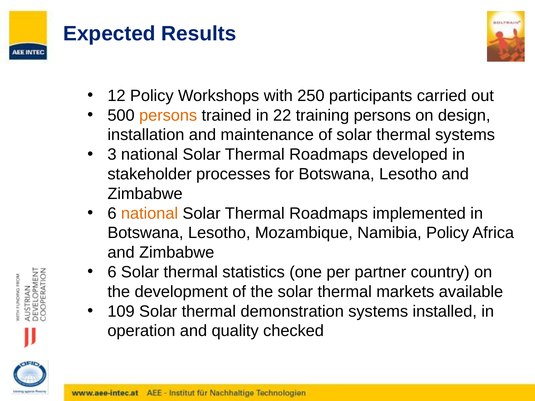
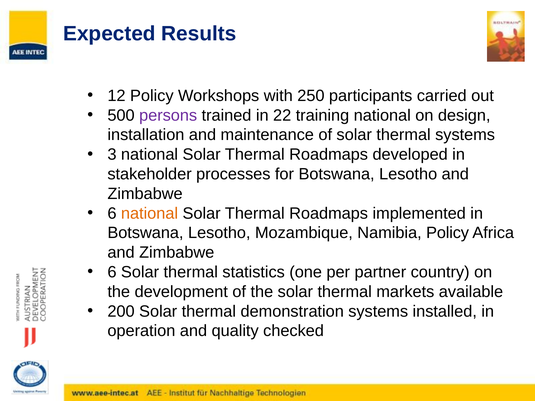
persons at (168, 115) colour: orange -> purple
training persons: persons -> national
109: 109 -> 200
